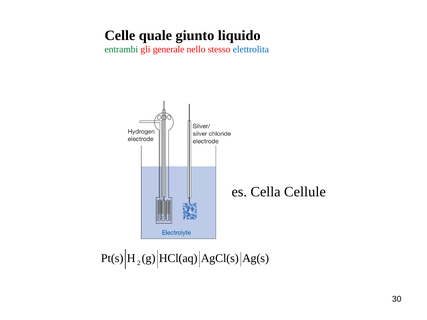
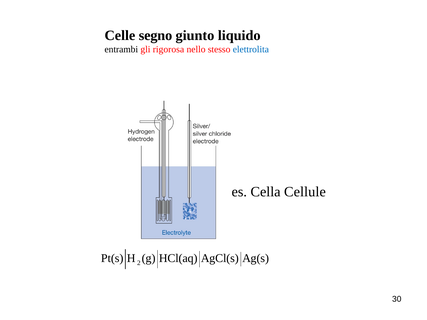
quale: quale -> segno
entrambi colour: green -> black
generale: generale -> rigorosa
